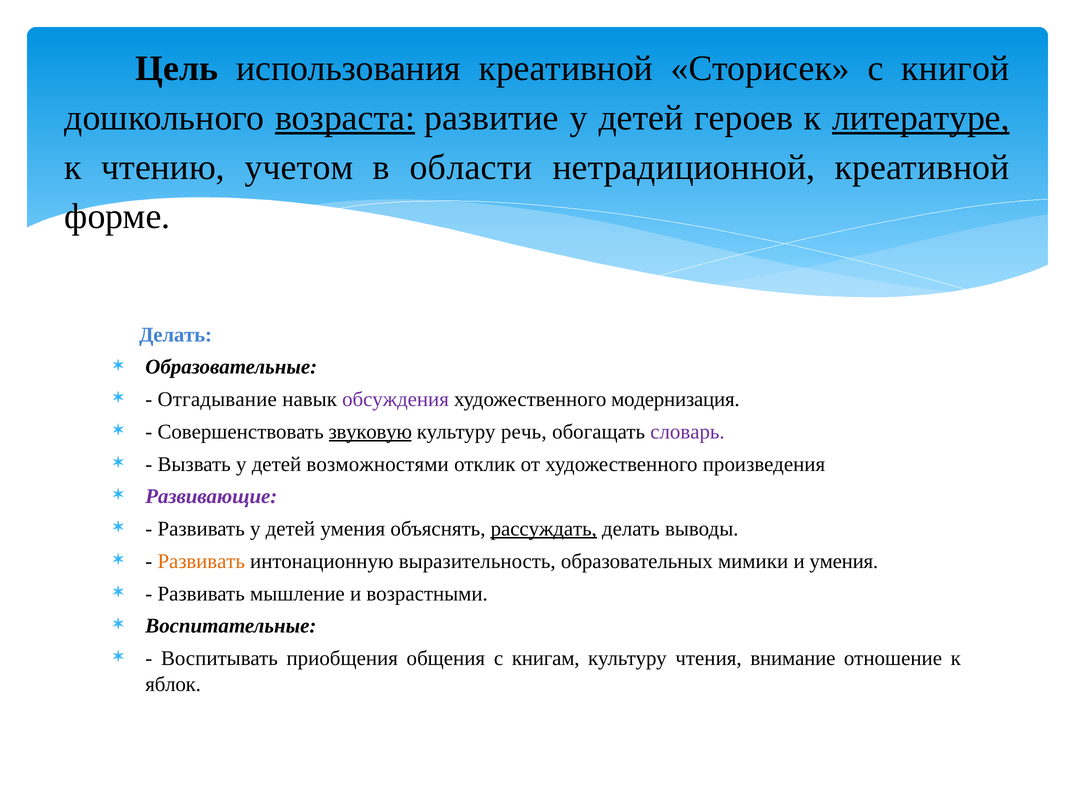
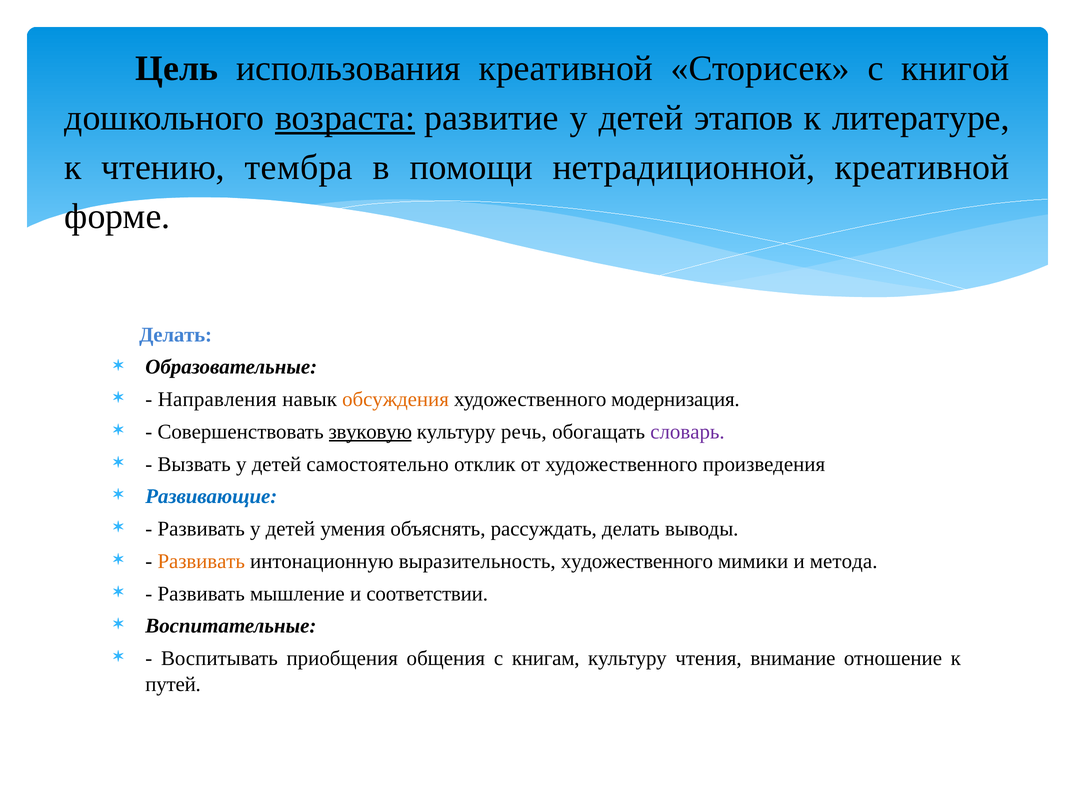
героев: героев -> этапов
литературе underline: present -> none
учетом: учетом -> тембра
области: области -> помощи
Отгадывание: Отгадывание -> Направления
обсуждения colour: purple -> orange
возможностями: возможностями -> самостоятельно
Развивающие colour: purple -> blue
рассуждать underline: present -> none
выразительность образовательных: образовательных -> художественного
и умения: умения -> метода
возрастными: возрастными -> соответствии
яблок: яблок -> путей
